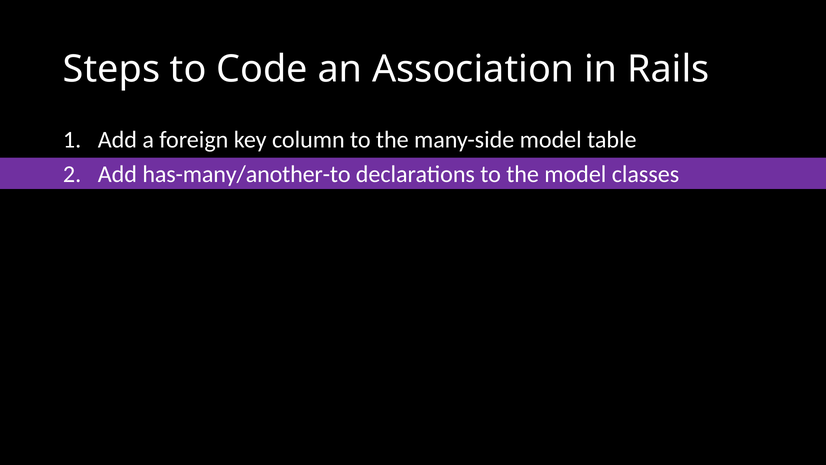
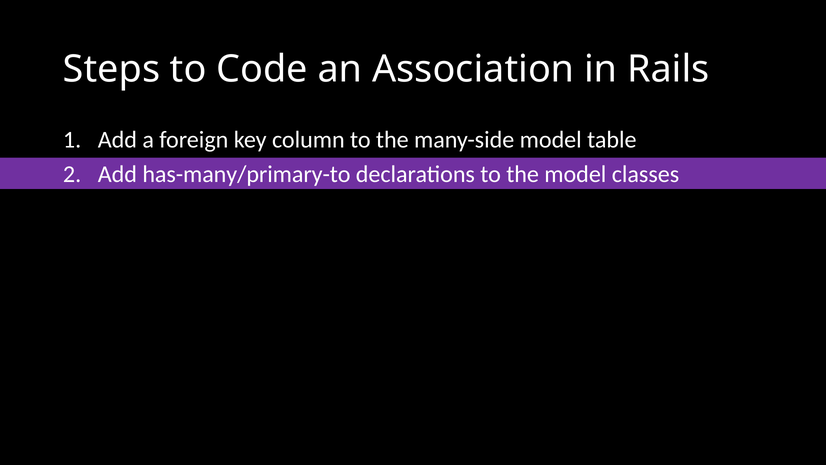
has-many/another-to: has-many/another-to -> has-many/primary-to
